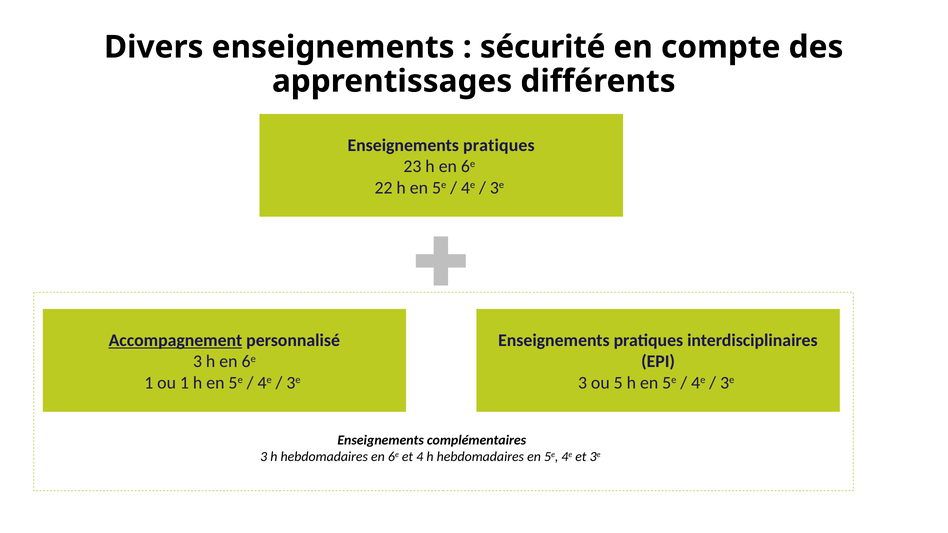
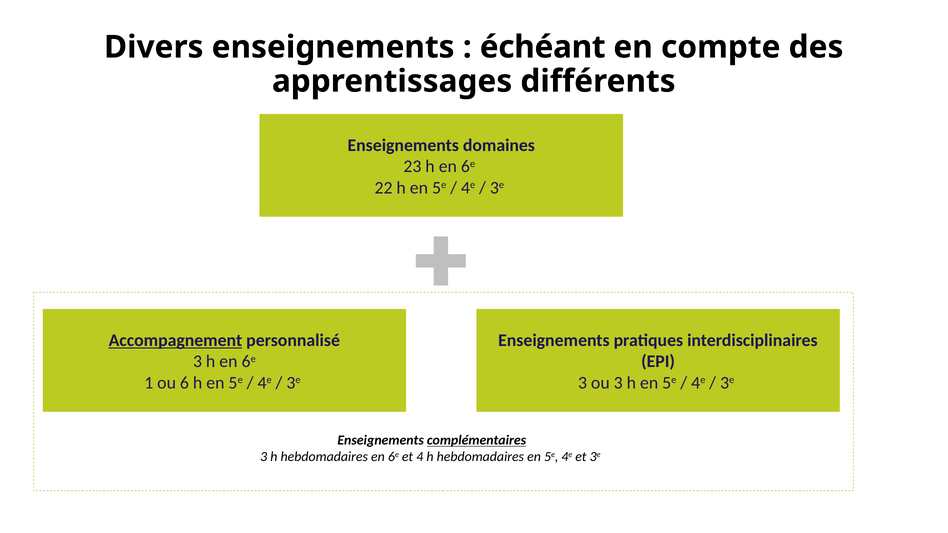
sécurité: sécurité -> échéant
pratiques at (499, 145): pratiques -> domaines
ou 1: 1 -> 6
ou 5: 5 -> 3
complémentaires underline: none -> present
